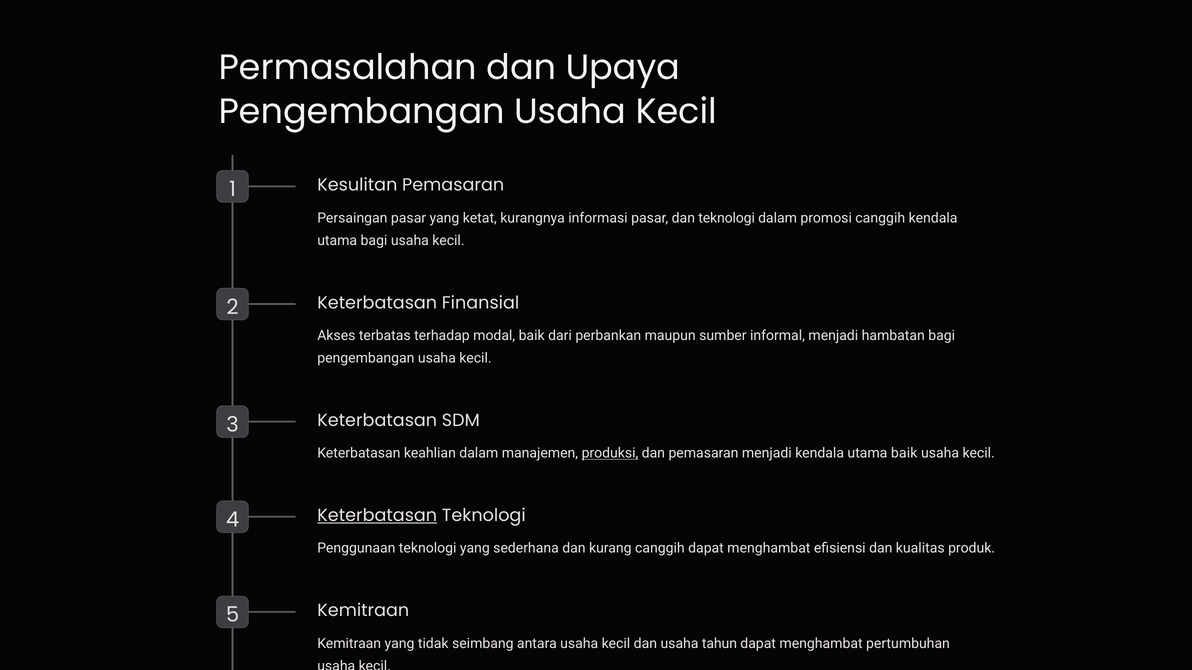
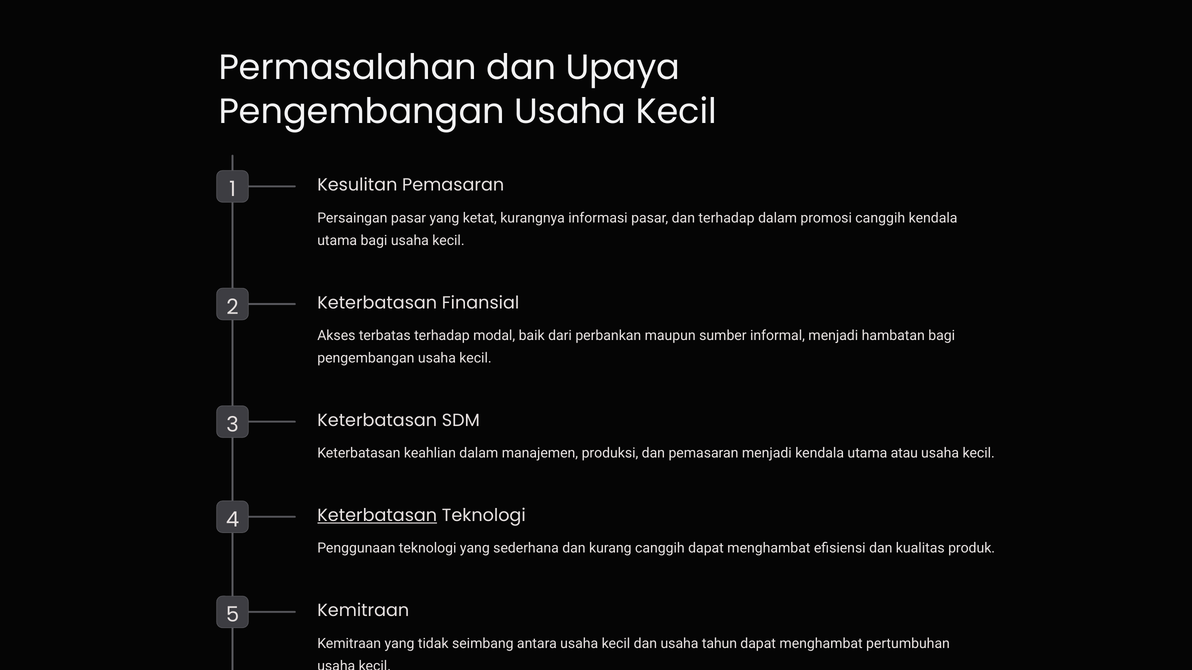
dan teknologi: teknologi -> terhadap
produksi underline: present -> none
utama baik: baik -> atau
